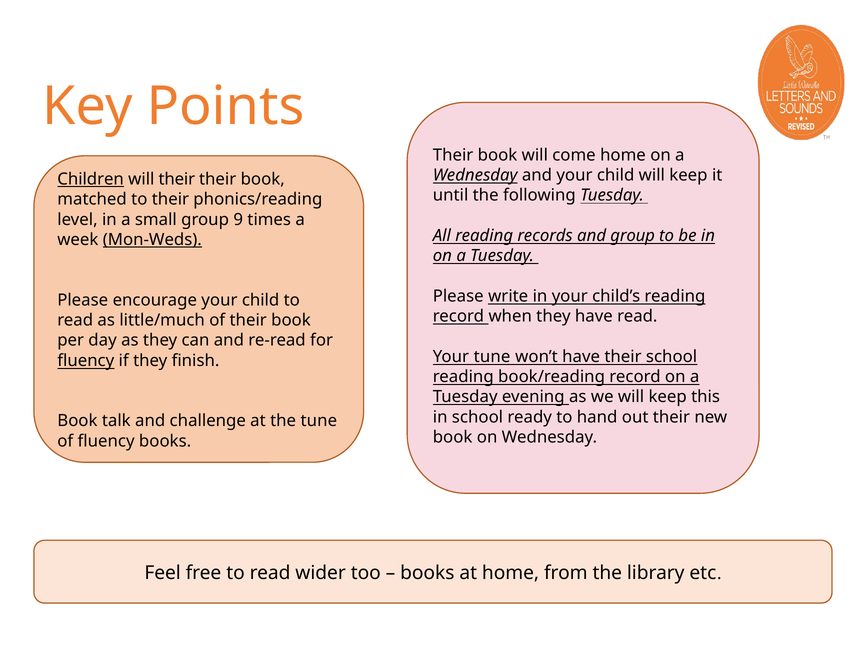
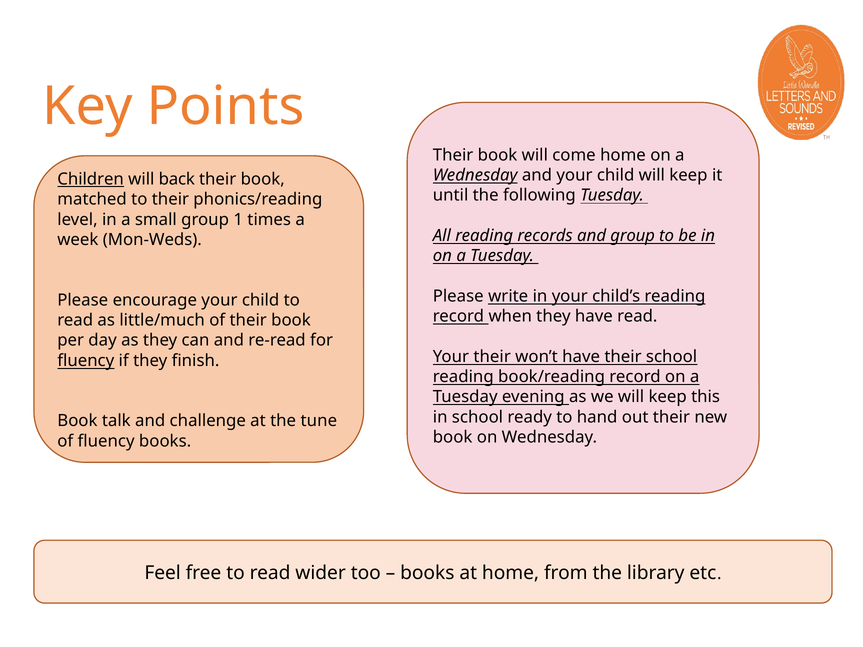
will their: their -> back
9: 9 -> 1
Mon-Weds underline: present -> none
Your tune: tune -> their
